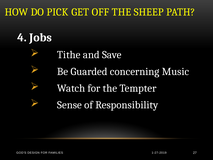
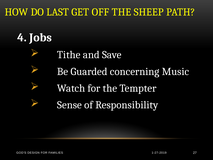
PICK: PICK -> LAST
